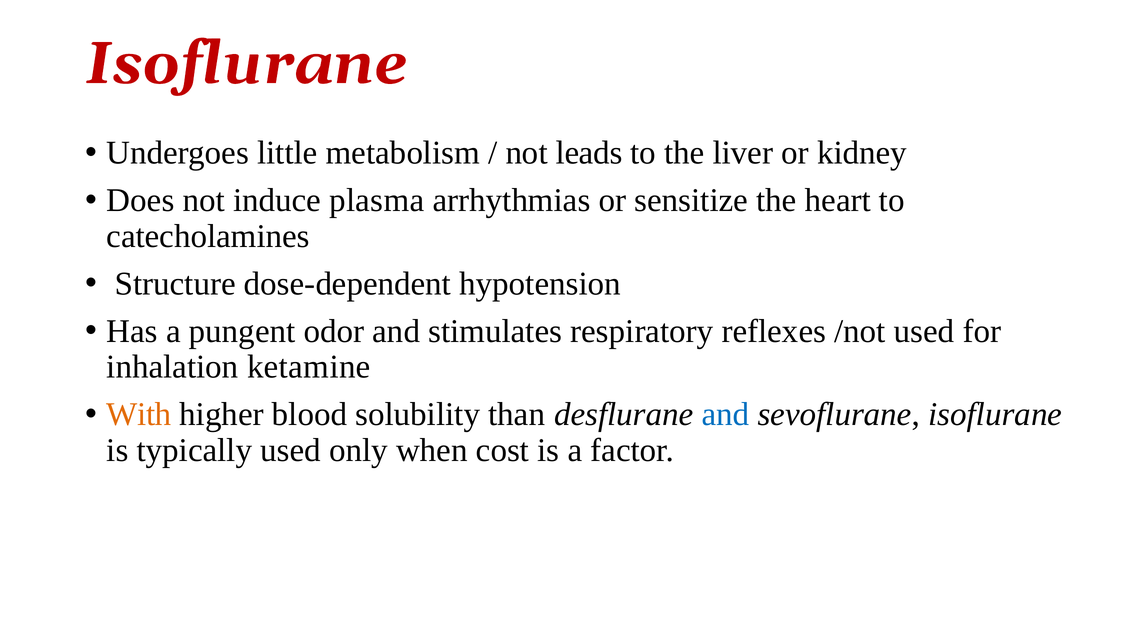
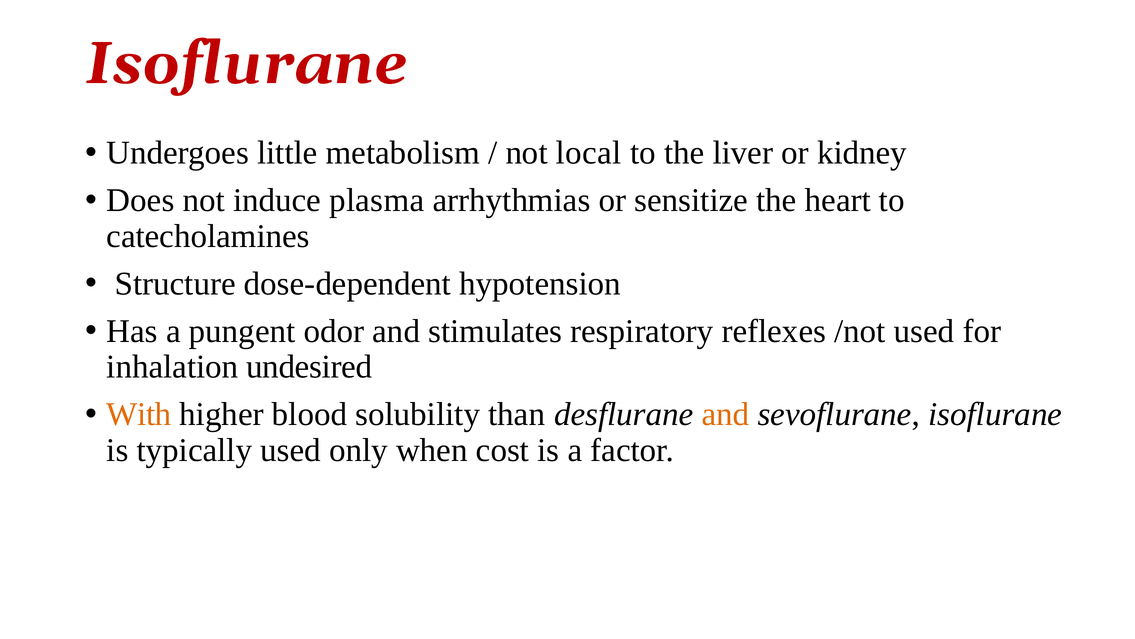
leads: leads -> local
ketamine: ketamine -> undesired
and at (726, 414) colour: blue -> orange
